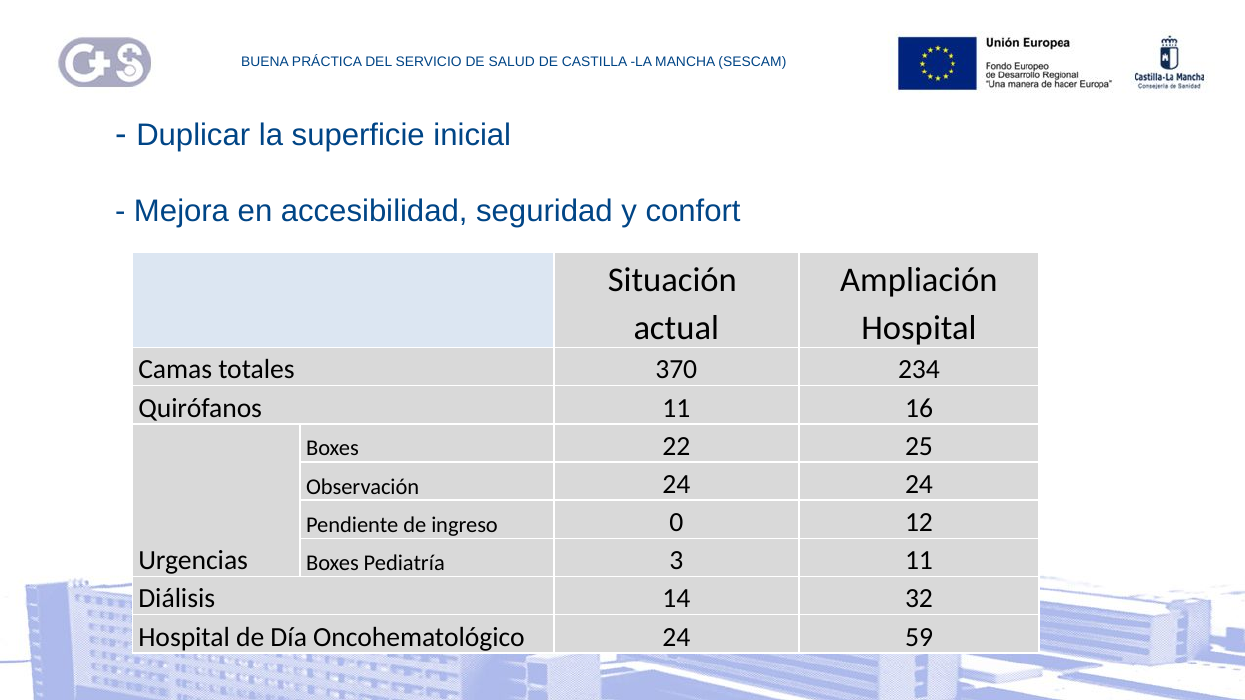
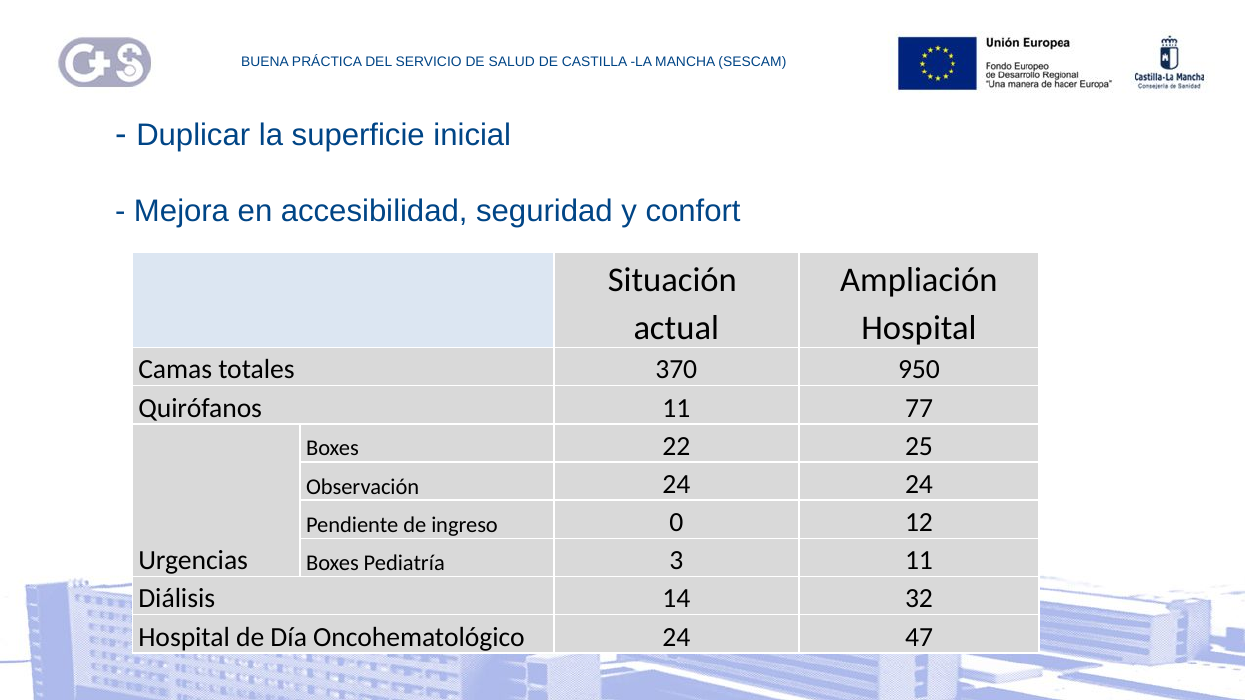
234: 234 -> 950
16: 16 -> 77
59: 59 -> 47
